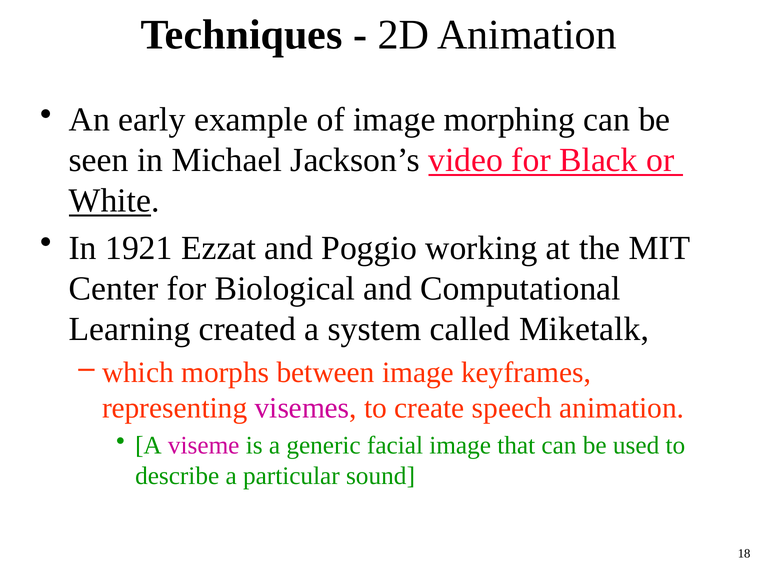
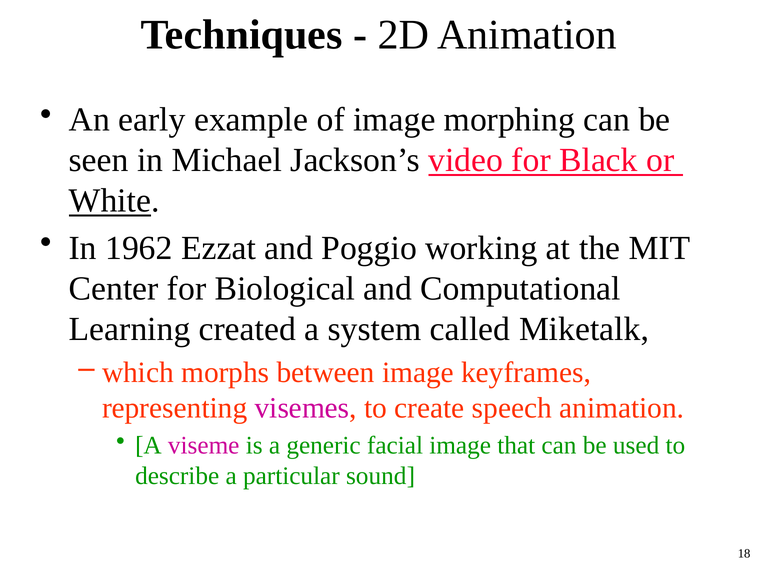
1921: 1921 -> 1962
